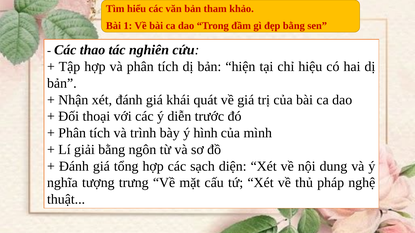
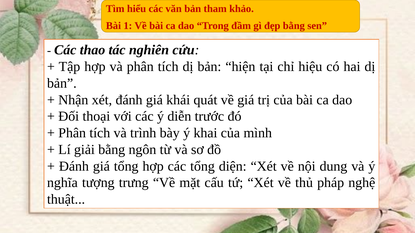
hình: hình -> khai
các sạch: sạch -> tổng
